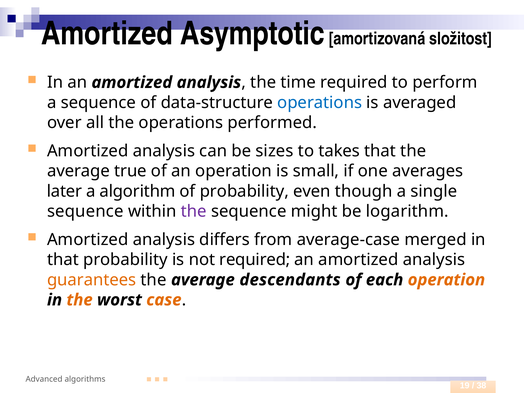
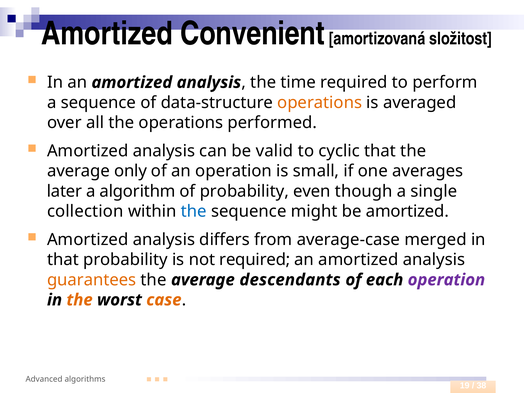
Asymptotic: Asymptotic -> Convenient
operations at (320, 102) colour: blue -> orange
sizes: sizes -> valid
takes: takes -> cyclic
true: true -> only
sequence at (85, 211): sequence -> collection
the at (194, 211) colour: purple -> blue
be logarithm: logarithm -> amortized
operation at (446, 280) colour: orange -> purple
